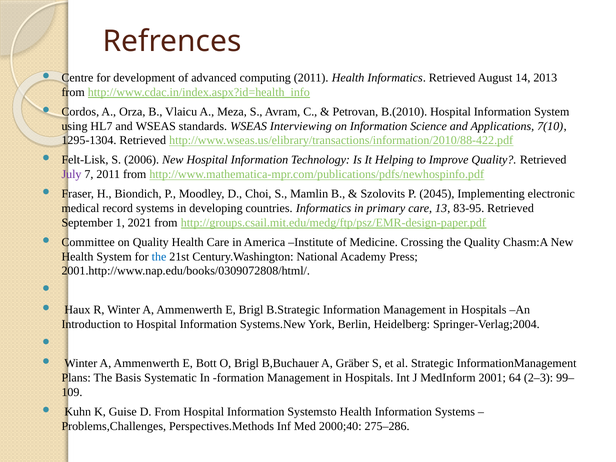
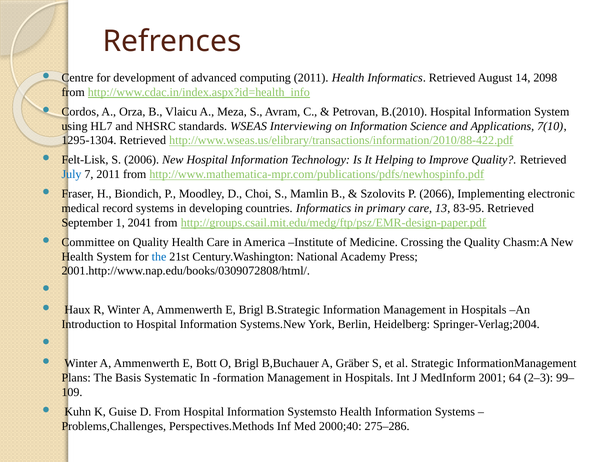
2013: 2013 -> 2098
and WSEAS: WSEAS -> NHSRC
July colour: purple -> blue
2045: 2045 -> 2066
2021: 2021 -> 2041
